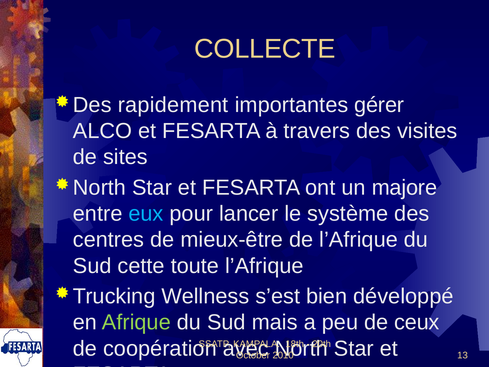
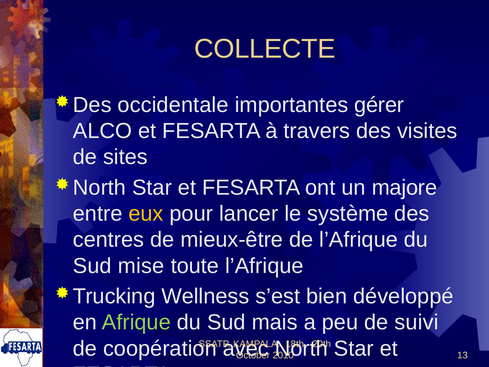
rapidement: rapidement -> occidentale
eux colour: light blue -> yellow
cette: cette -> mise
ceux: ceux -> suivi
